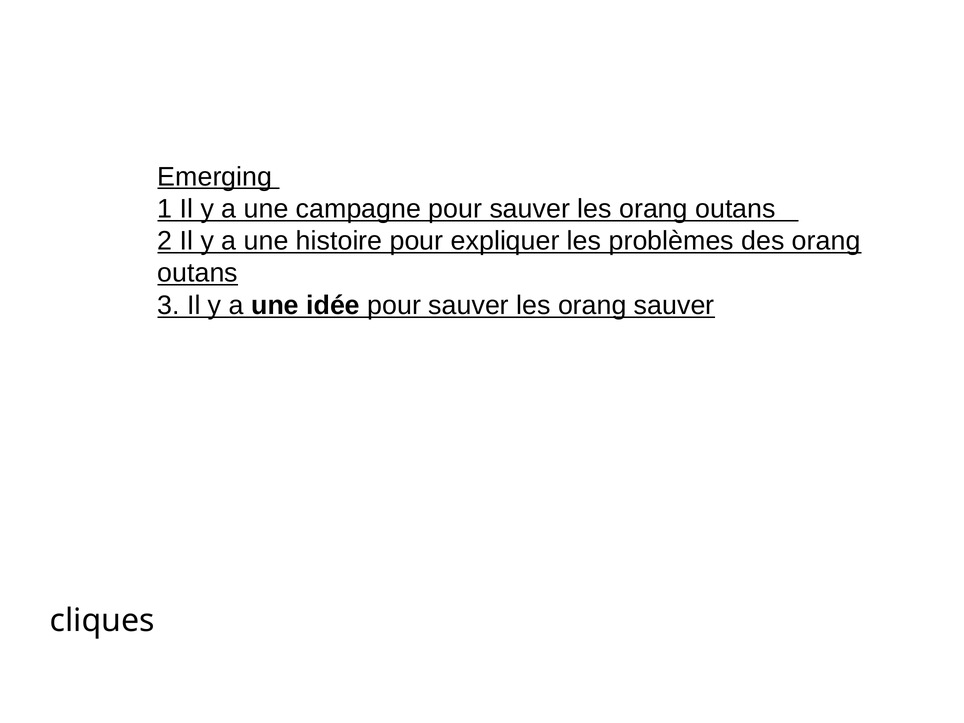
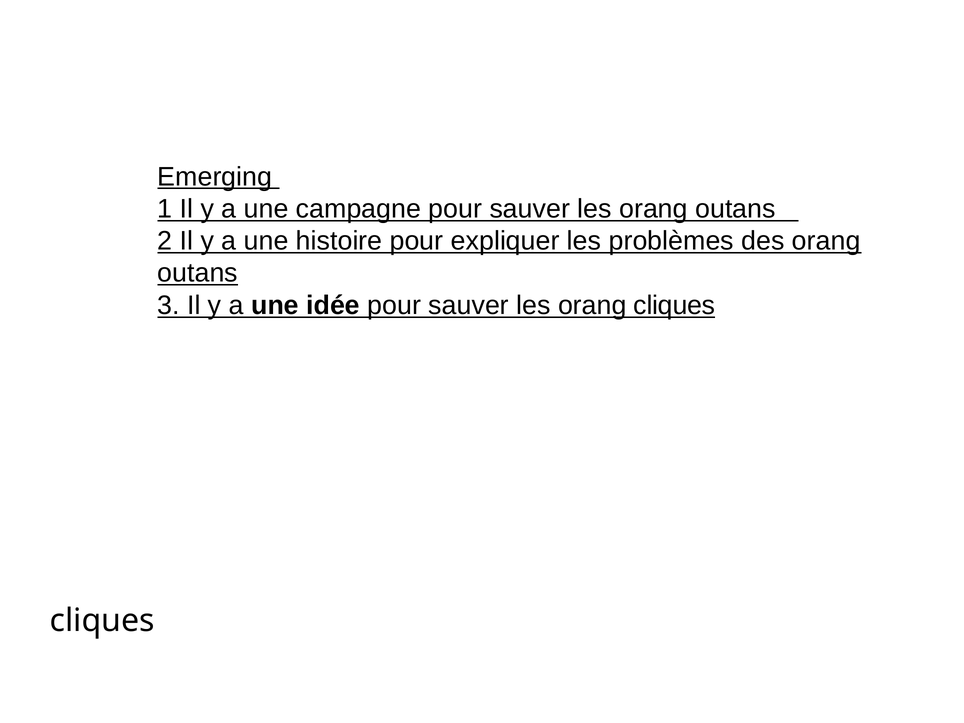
orang sauver: sauver -> cliques
